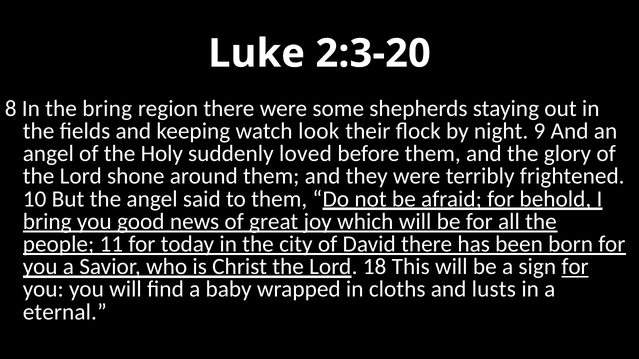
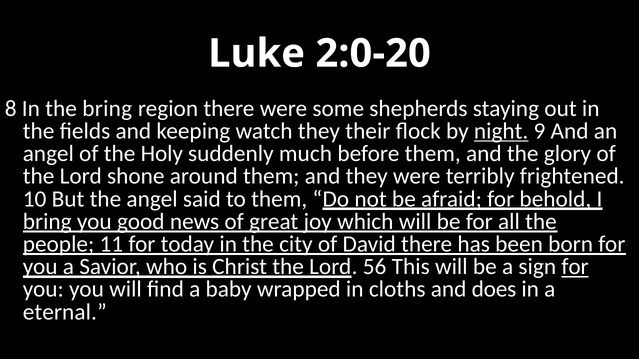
2:3-20: 2:3-20 -> 2:0-20
watch look: look -> they
night underline: none -> present
loved: loved -> much
18: 18 -> 56
lusts: lusts -> does
